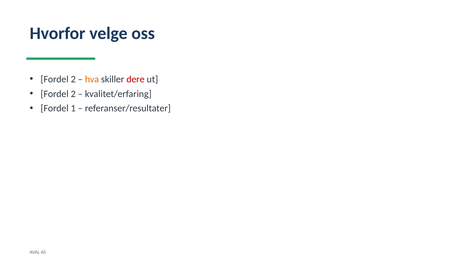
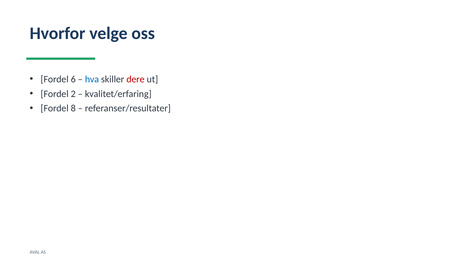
2 at (73, 79): 2 -> 6
hva colour: orange -> blue
1: 1 -> 8
